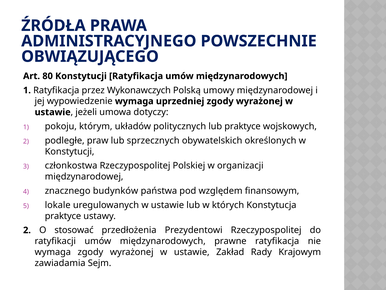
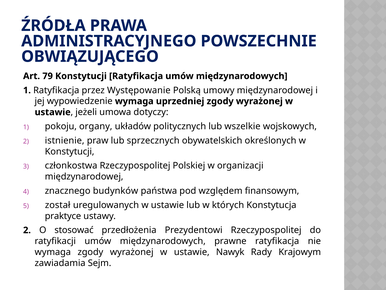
80: 80 -> 79
Wykonawczych: Wykonawczych -> Występowanie
którym: którym -> organy
lub praktyce: praktyce -> wszelkie
podległe: podległe -> istnienie
lokale: lokale -> został
Zakład: Zakład -> Nawyk
